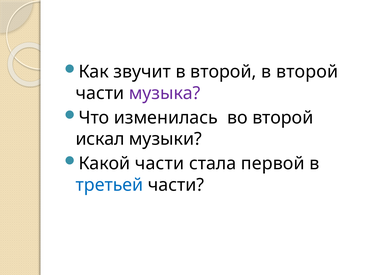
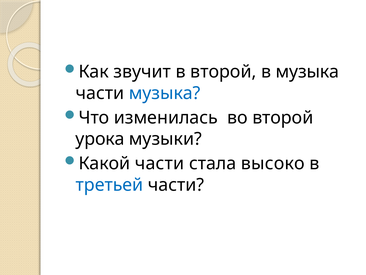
второй at (307, 72): второй -> музыка
музыка at (165, 93) colour: purple -> blue
искал: искал -> урока
первой: первой -> высоко
